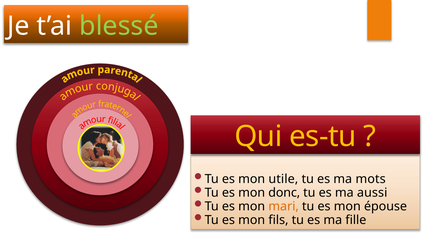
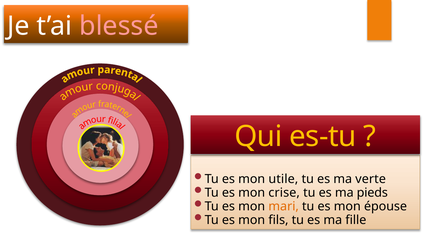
blessé colour: light green -> pink
mots: mots -> verte
donc: donc -> crise
aussi: aussi -> pieds
